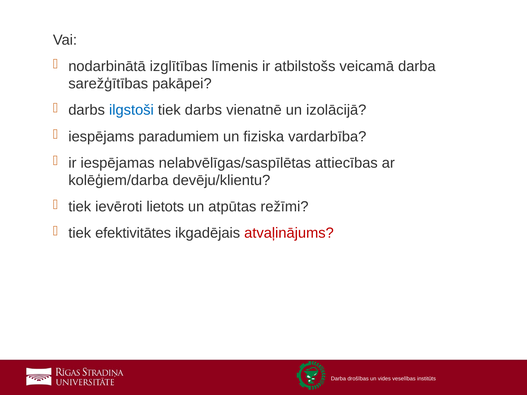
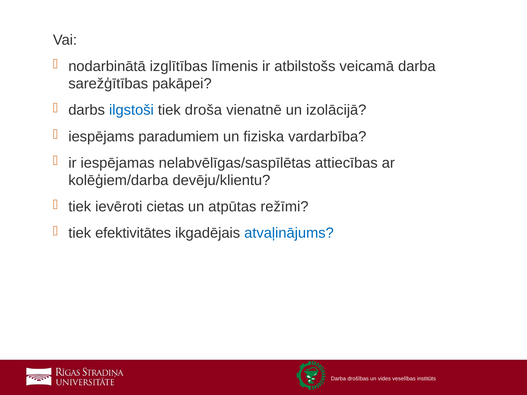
tiek darbs: darbs -> droša
lietots: lietots -> cietas
atvaļinājums colour: red -> blue
